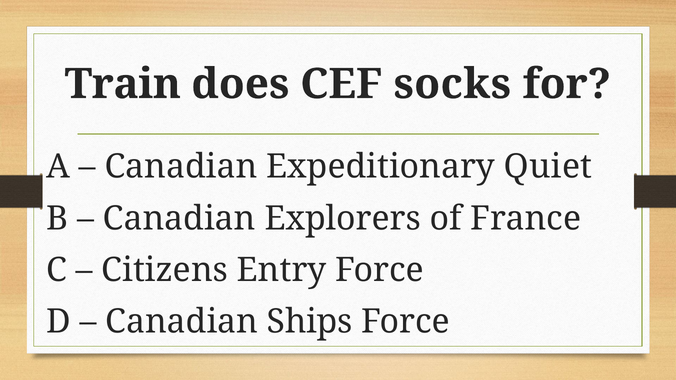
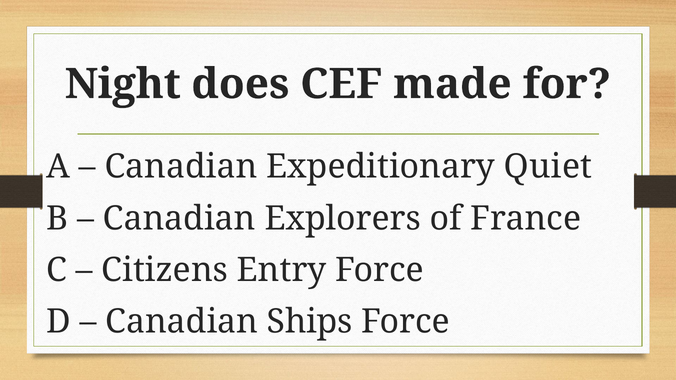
Train: Train -> Night
socks: socks -> made
